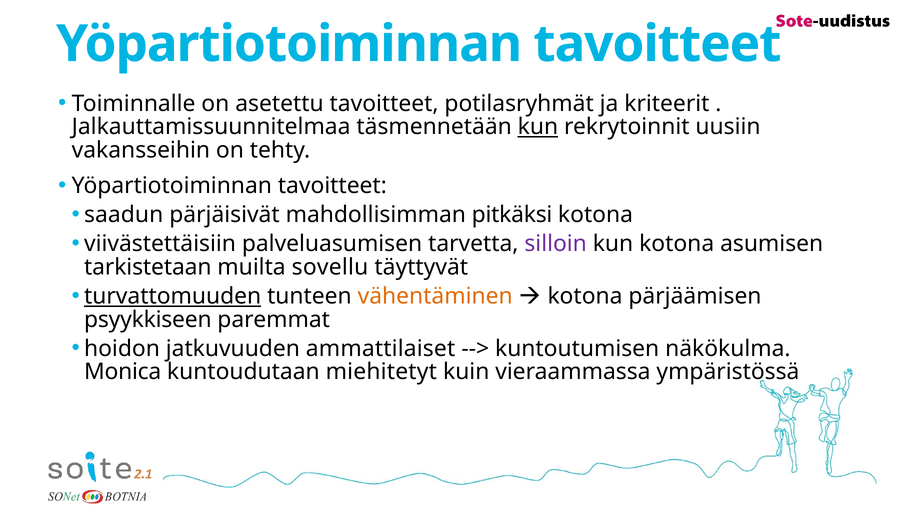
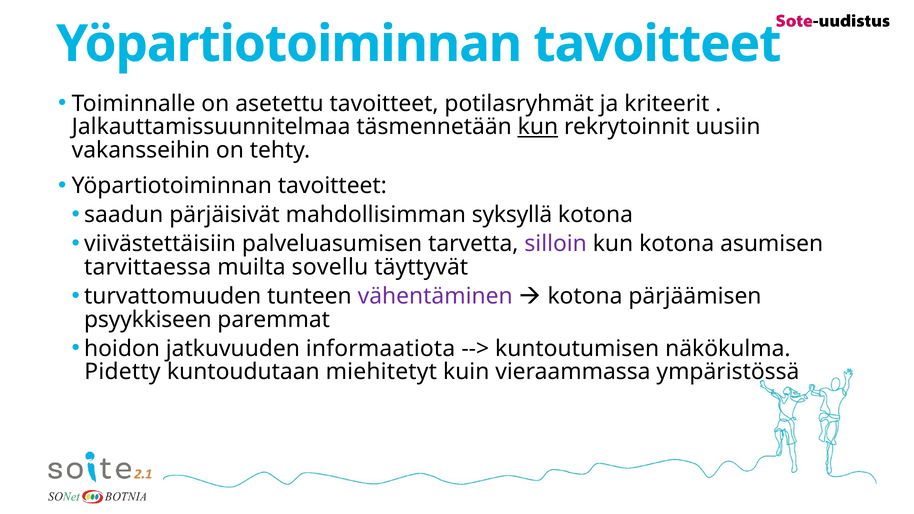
pitkäksi: pitkäksi -> syksyllä
tarkistetaan: tarkistetaan -> tarvittaessa
turvattomuuden underline: present -> none
vähentäminen colour: orange -> purple
ammattilaiset: ammattilaiset -> informaatiota
Monica: Monica -> Pidetty
